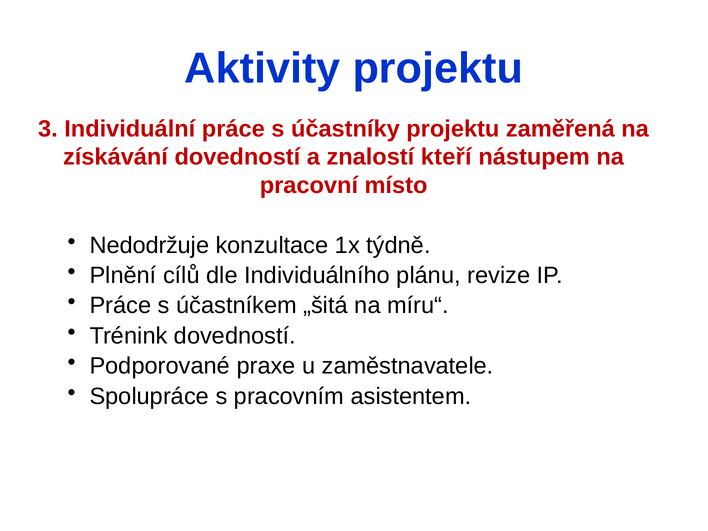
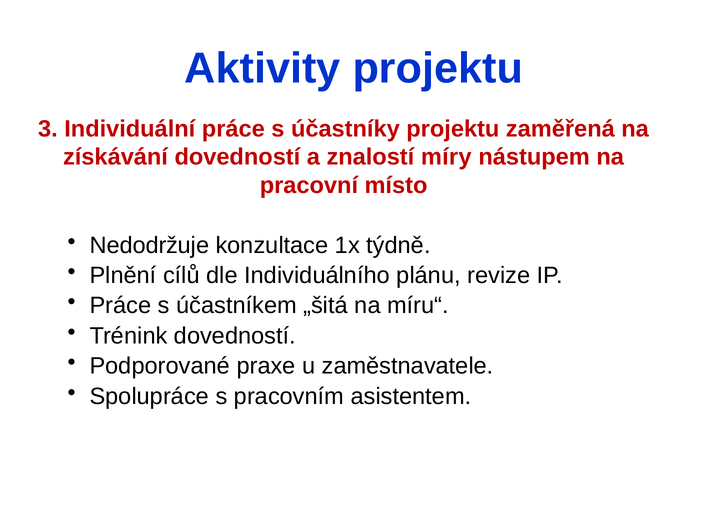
kteří: kteří -> míry
